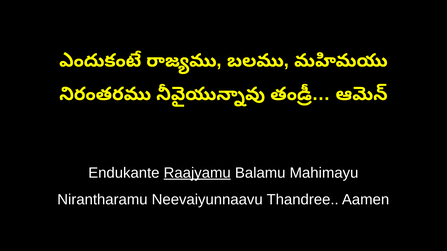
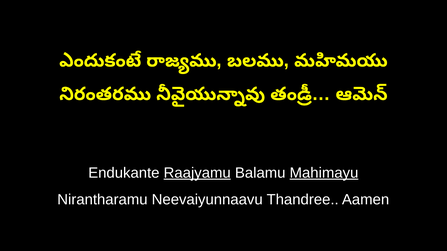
Mahimayu underline: none -> present
